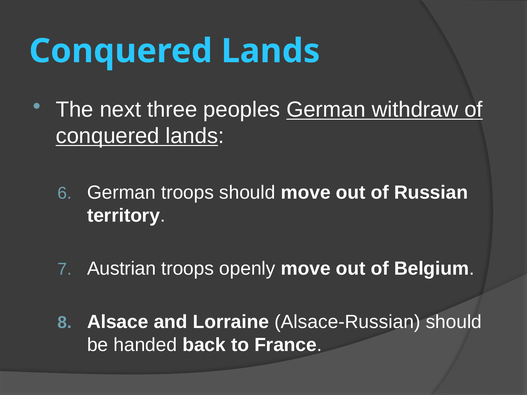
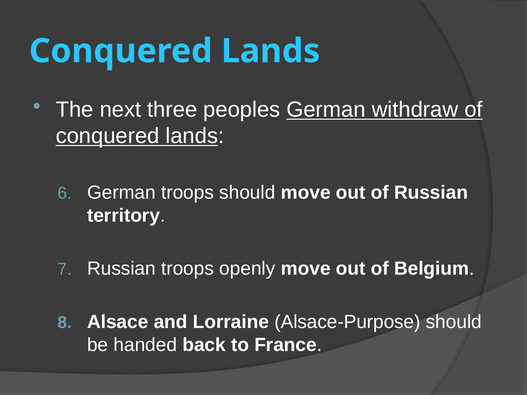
Austrian at (121, 269): Austrian -> Russian
Alsace-Russian: Alsace-Russian -> Alsace-Purpose
